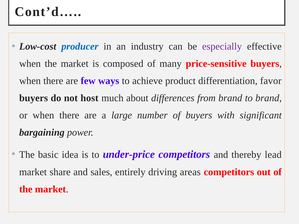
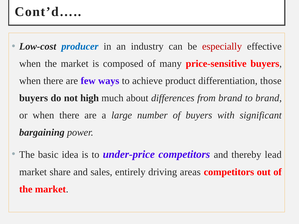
especially colour: purple -> red
favor: favor -> those
host: host -> high
